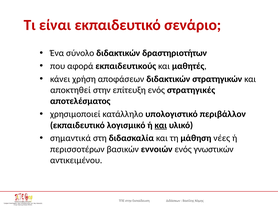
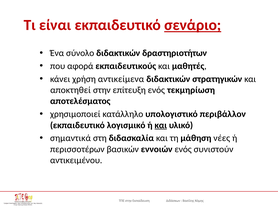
σενάριο underline: none -> present
αποφάσεων: αποφάσεων -> αντικείμενα
στρατηγικές: στρατηγικές -> τεκμηρίωση
γνωστικών: γνωστικών -> συνιστούν
